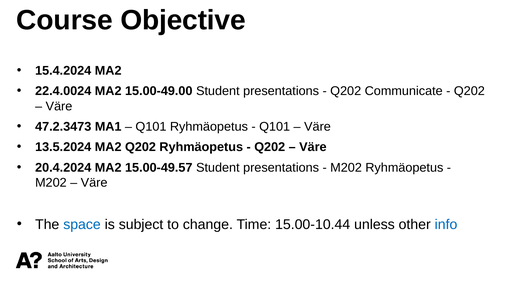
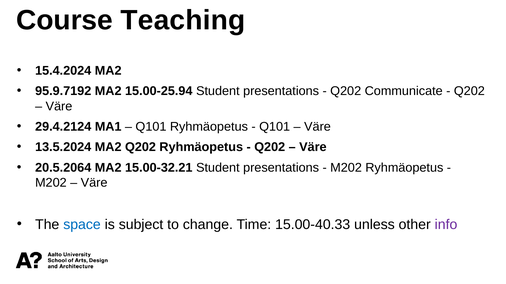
Objective: Objective -> Teaching
22.4.0024: 22.4.0024 -> 95.9.7192
15.00-49.00: 15.00-49.00 -> 15.00-25.94
47.2.3473: 47.2.3473 -> 29.4.2124
20.4.2024: 20.4.2024 -> 20.5.2064
15.00-49.57: 15.00-49.57 -> 15.00-32.21
15.00-10.44: 15.00-10.44 -> 15.00-40.33
info colour: blue -> purple
